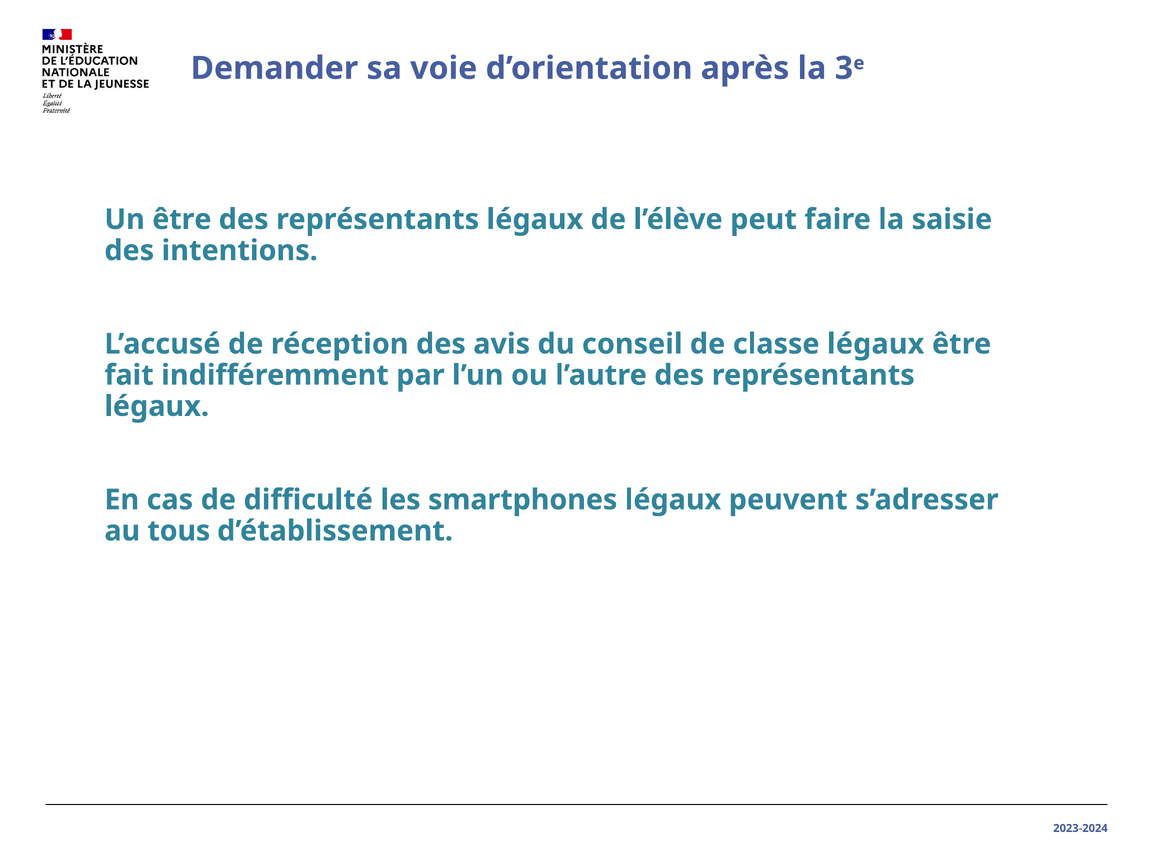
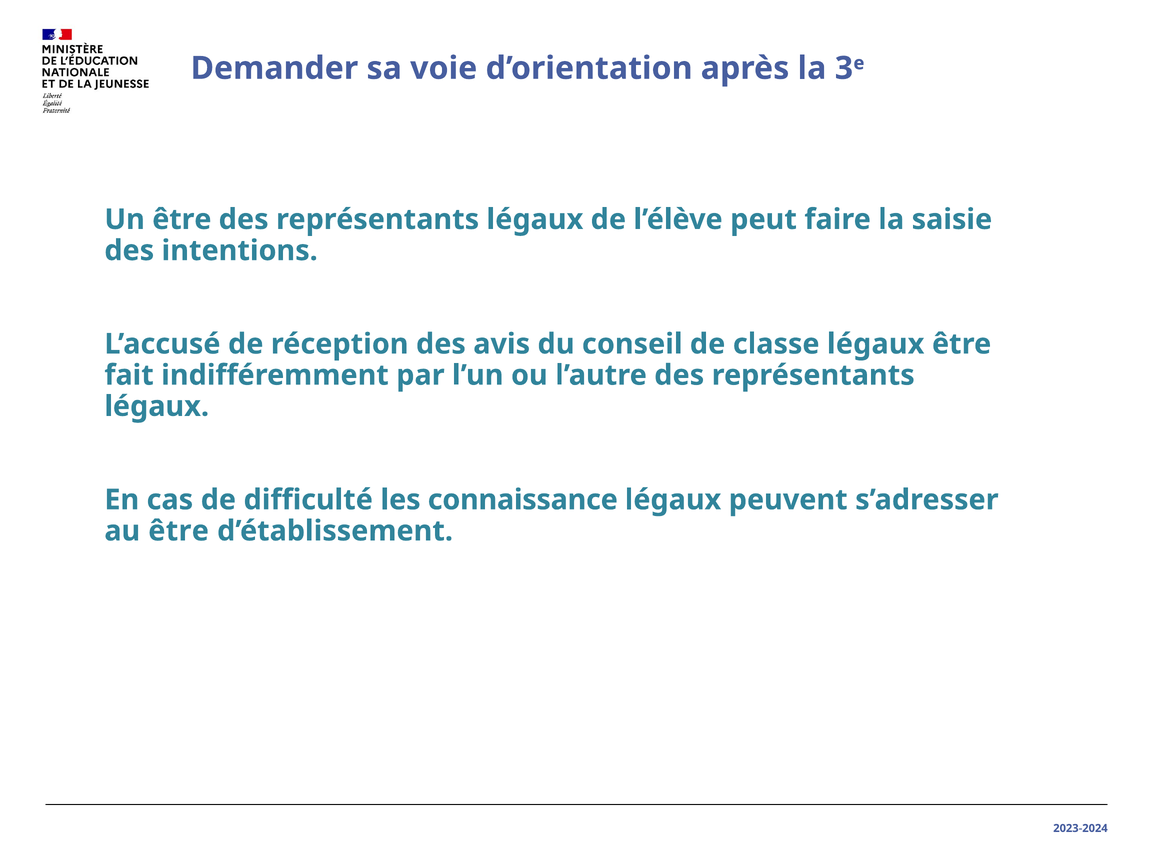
smartphones: smartphones -> connaissance
au tous: tous -> être
